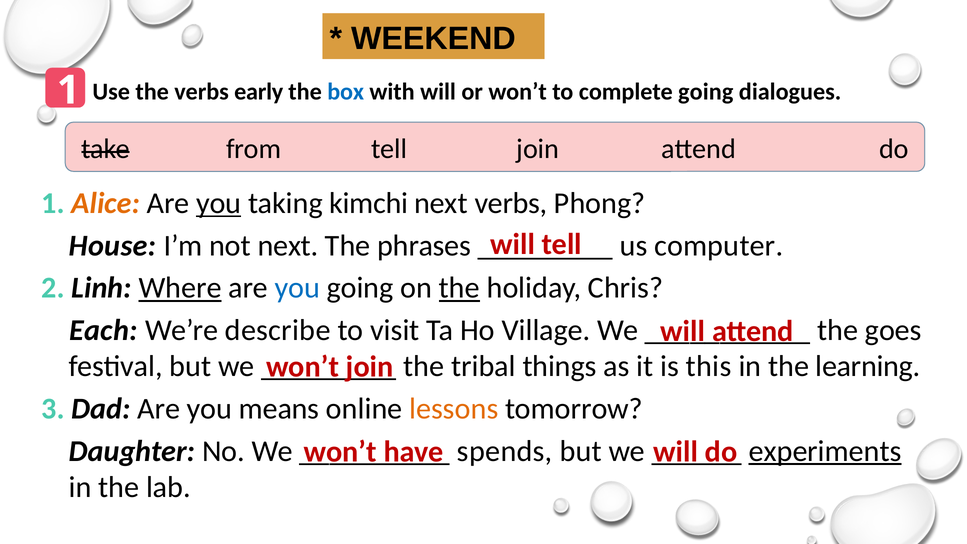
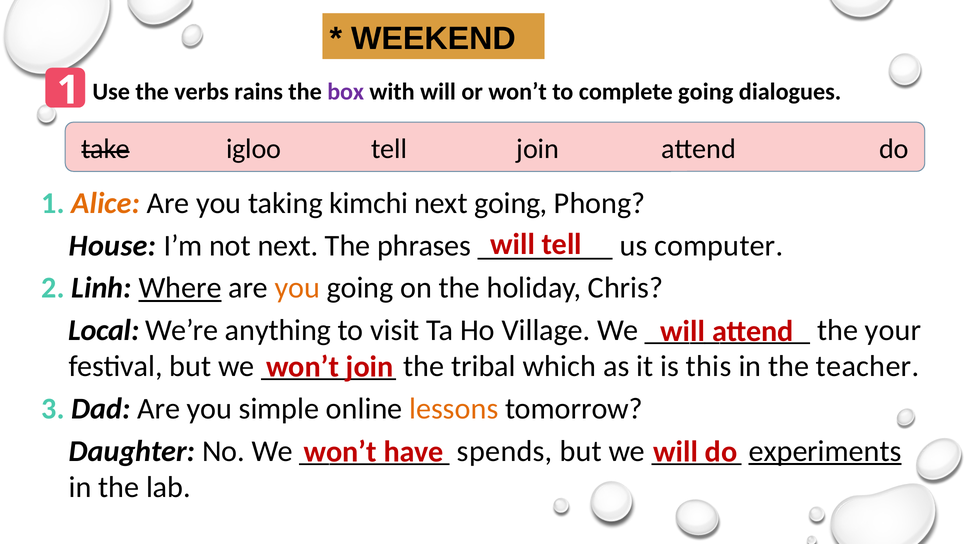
early: early -> rains
box colour: blue -> purple
from: from -> igloo
you at (219, 203) underline: present -> none
next verbs: verbs -> going
you at (297, 288) colour: blue -> orange
the at (459, 288) underline: present -> none
Each: Each -> Local
describe: describe -> anything
goes: goes -> your
things: things -> which
learning: learning -> teacher
means: means -> simple
